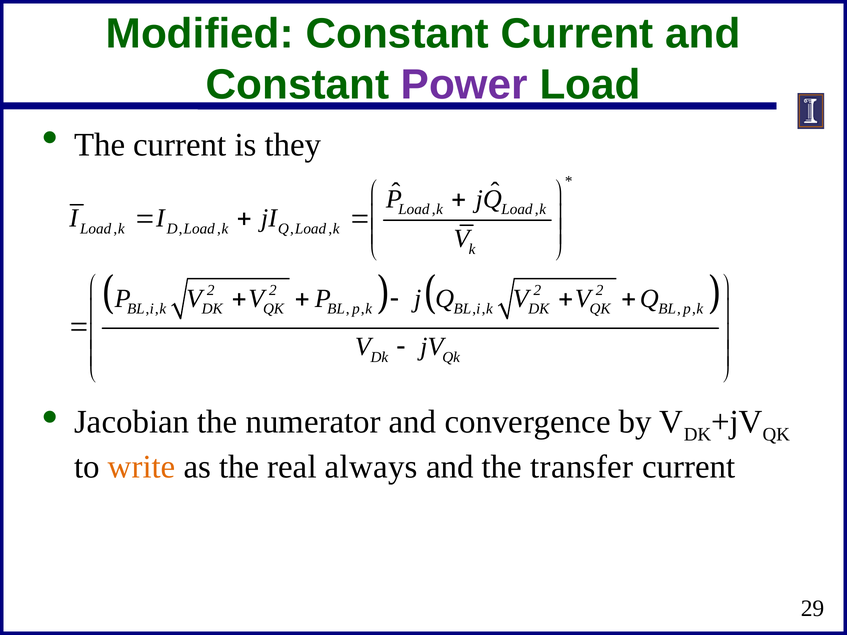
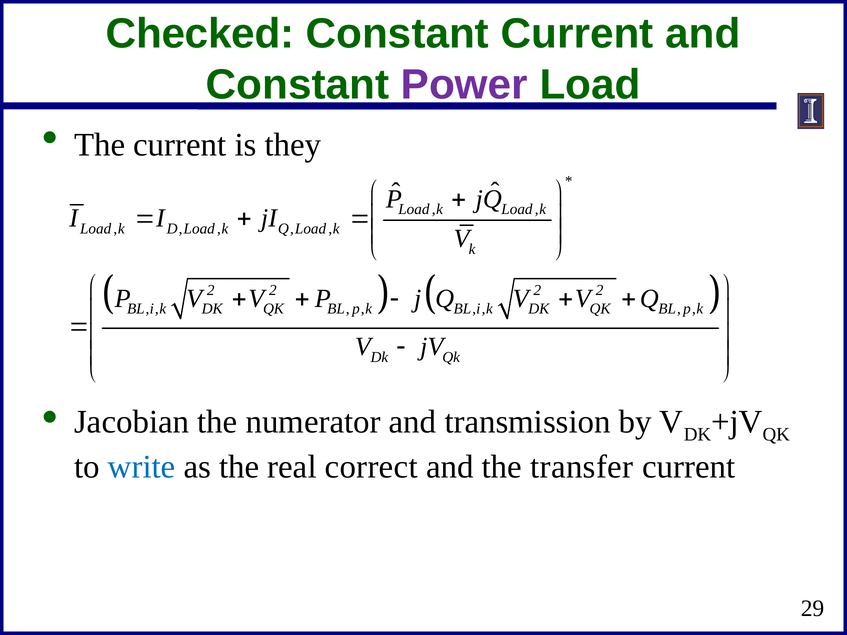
Modified: Modified -> Checked
convergence: convergence -> transmission
write colour: orange -> blue
always: always -> correct
